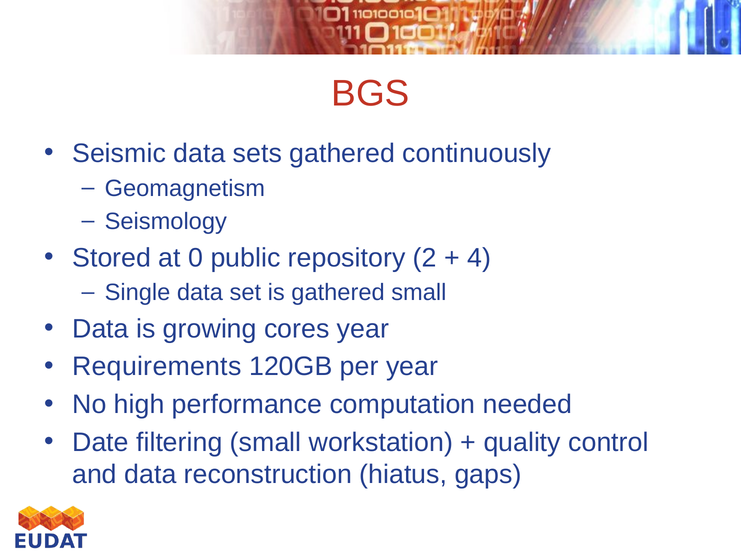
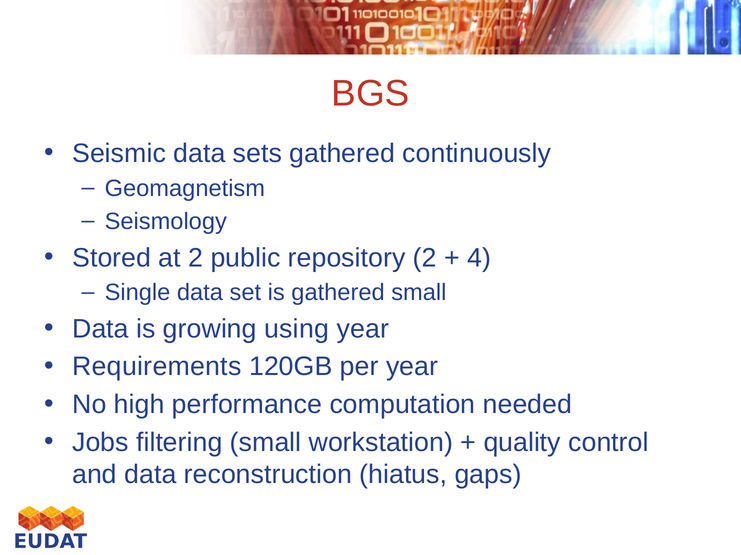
at 0: 0 -> 2
cores: cores -> using
Date: Date -> Jobs
